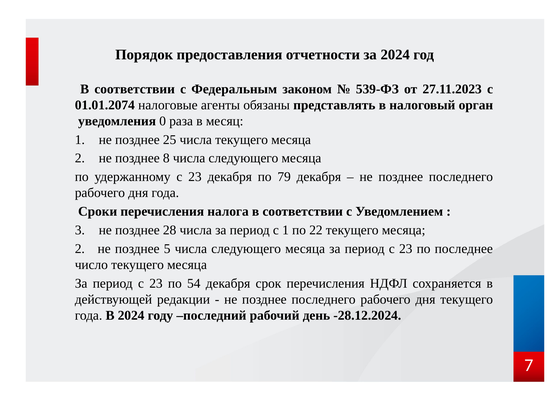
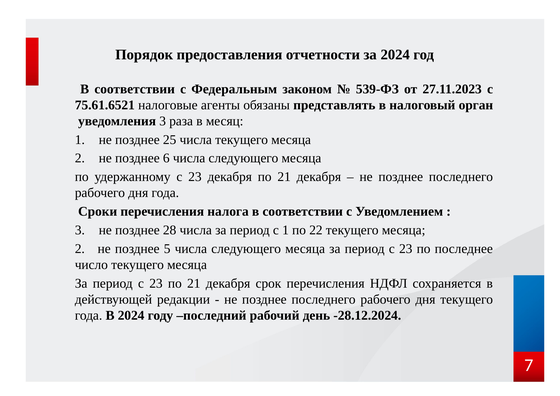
01.01.2074: 01.01.2074 -> 75.61.6521
уведомления 0: 0 -> 3
8: 8 -> 6
декабря по 79: 79 -> 21
23 по 54: 54 -> 21
